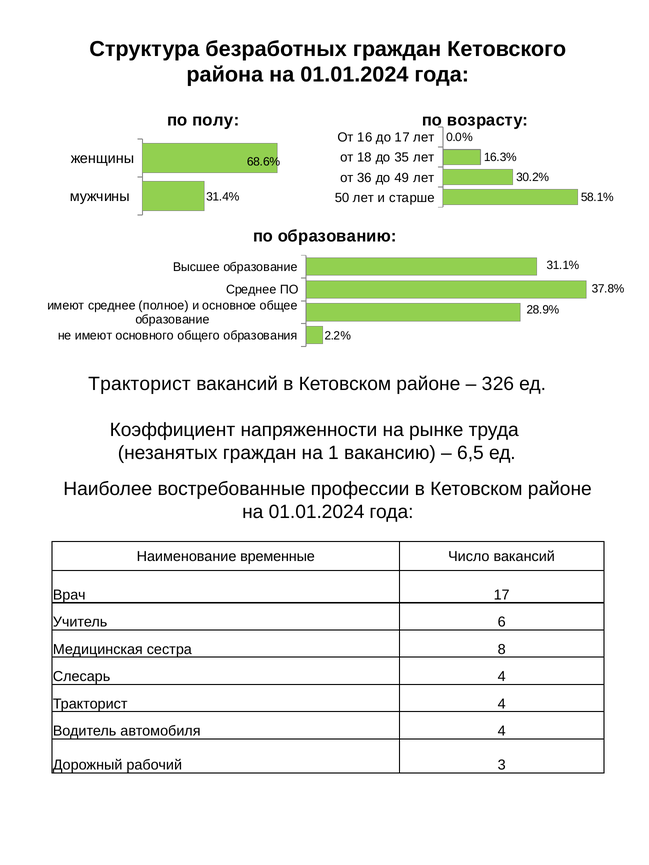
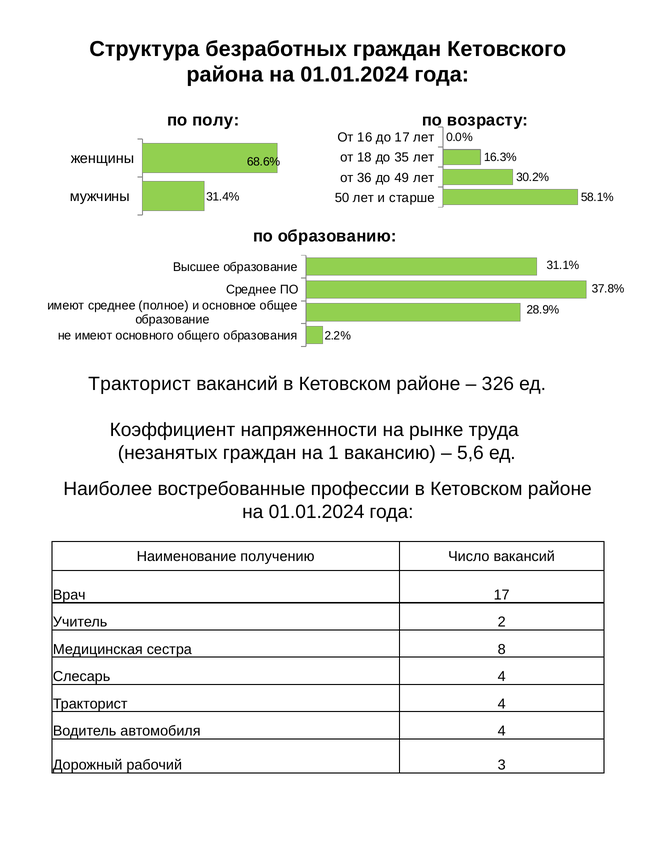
6,5: 6,5 -> 5,6
временные: временные -> получению
6: 6 -> 2
